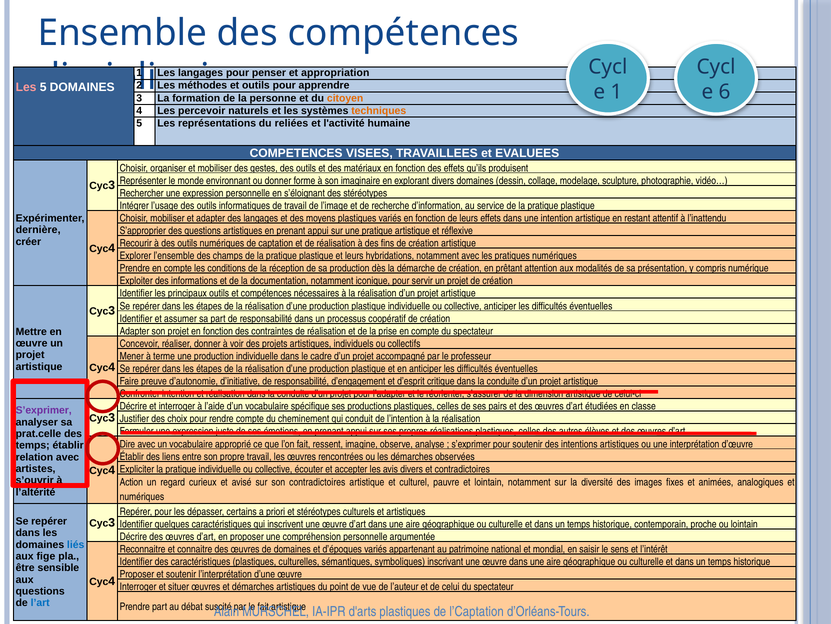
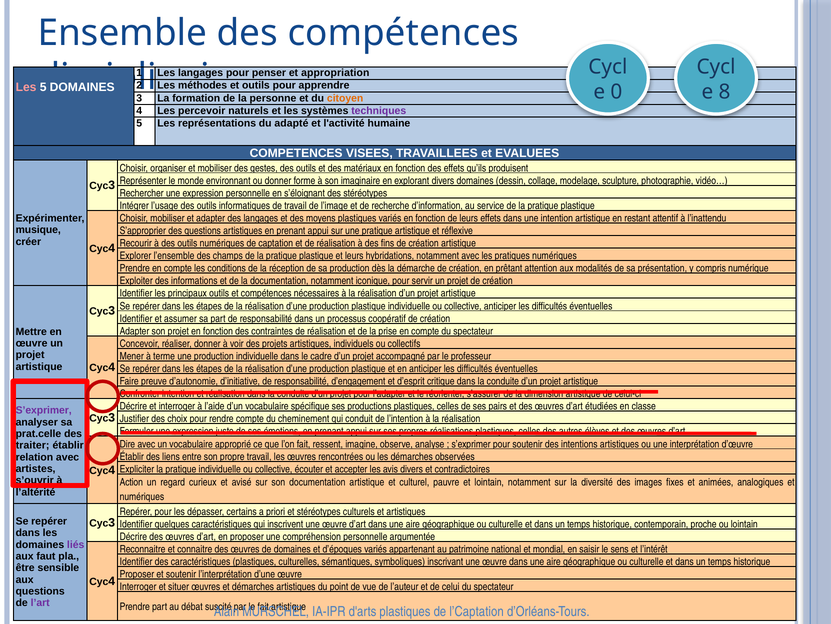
1 at (616, 92): 1 -> 0
6: 6 -> 8
techniques colour: orange -> purple
reliées: reliées -> adapté
dernière: dernière -> musique
temps at (33, 445): temps -> traiter
son contradictoires: contradictoires -> documentation
liés colour: blue -> purple
fige: fige -> faut
l’art colour: blue -> purple
